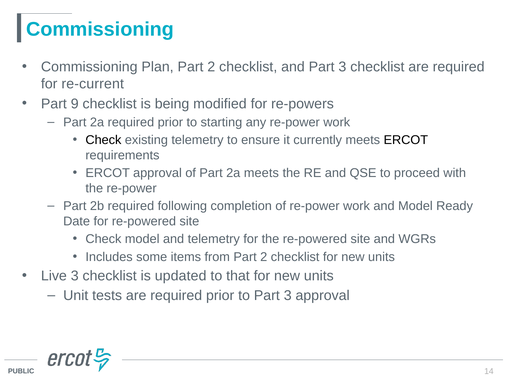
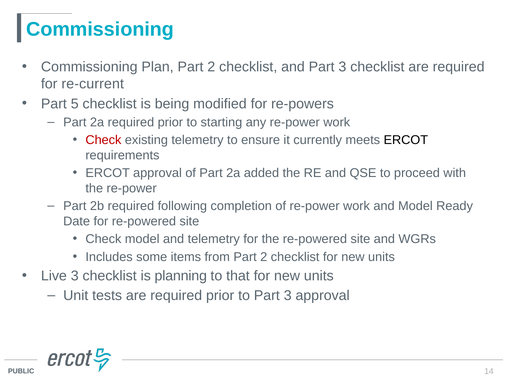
9: 9 -> 5
Check at (103, 140) colour: black -> red
2a meets: meets -> added
updated: updated -> planning
